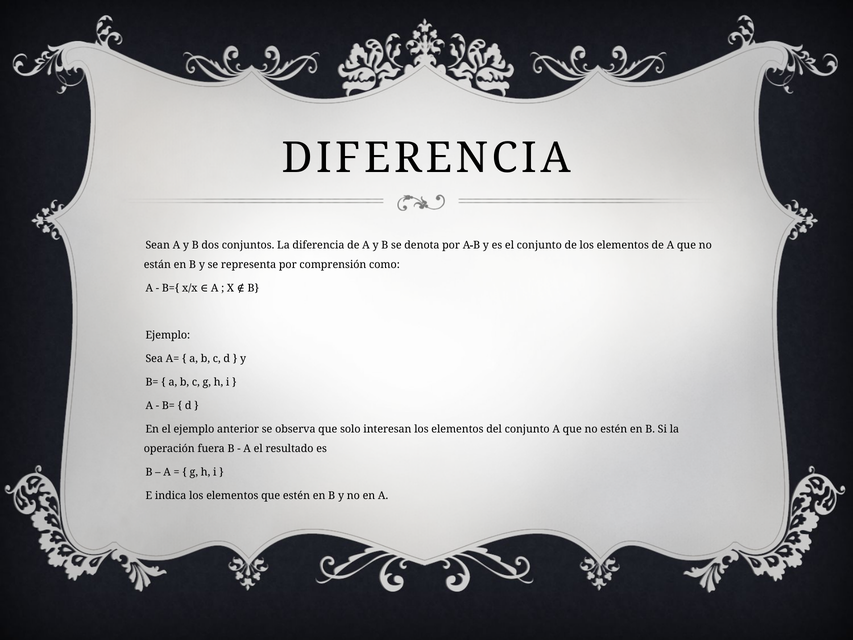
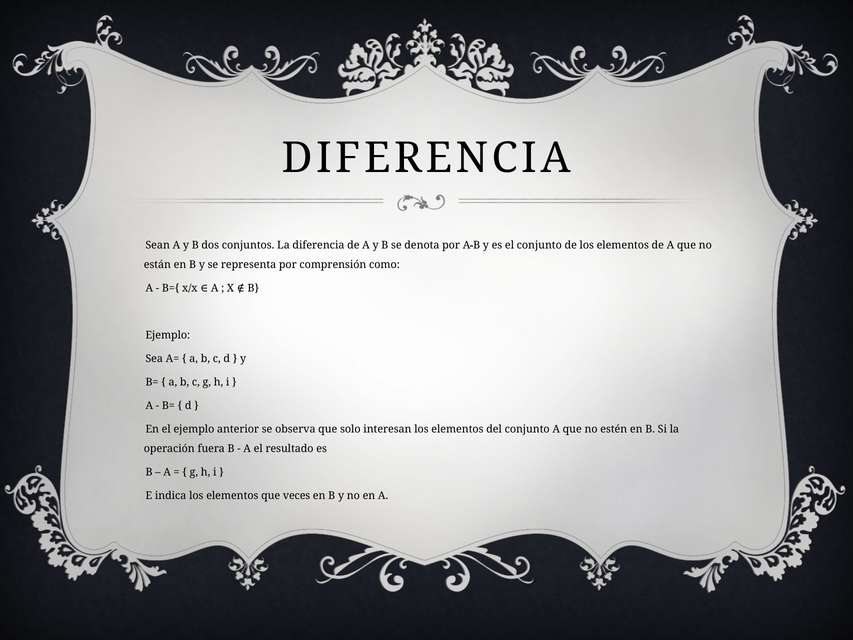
que estén: estén -> veces
